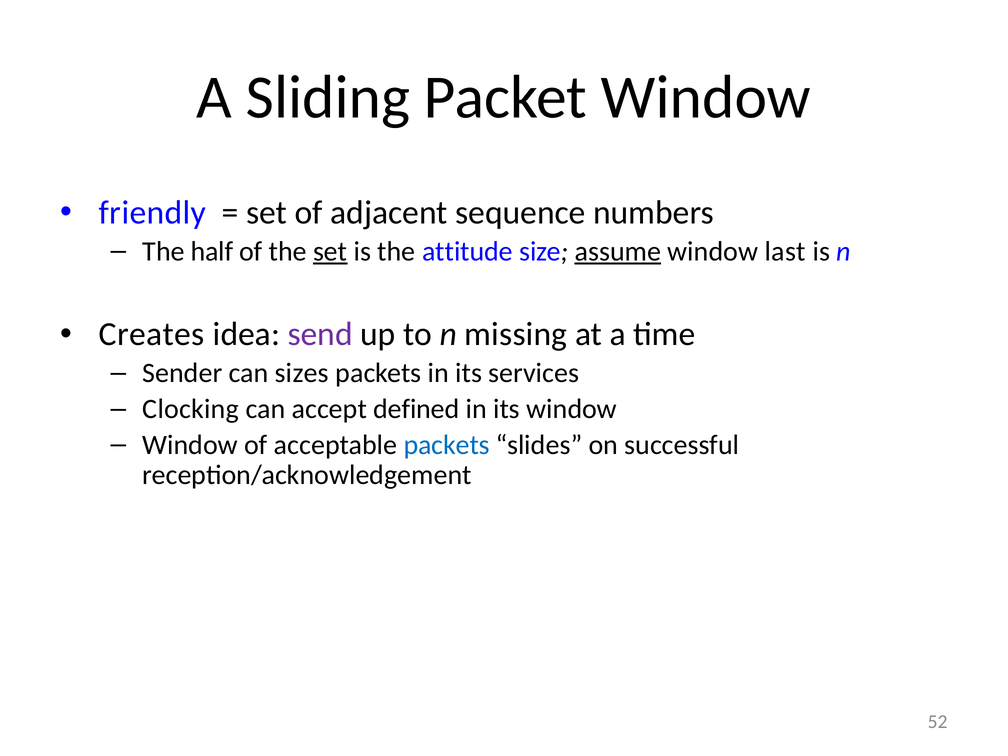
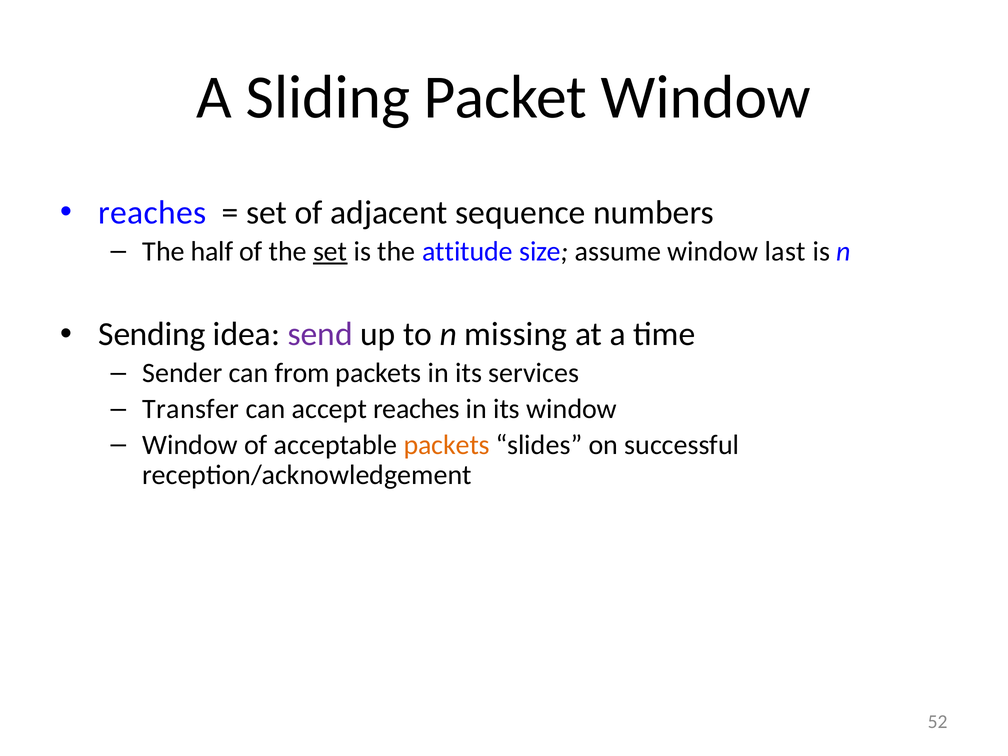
friendly at (152, 213): friendly -> reaches
assume underline: present -> none
Creates: Creates -> Sending
sizes: sizes -> from
Clocking: Clocking -> Transfer
accept defined: defined -> reaches
packets at (447, 445) colour: blue -> orange
